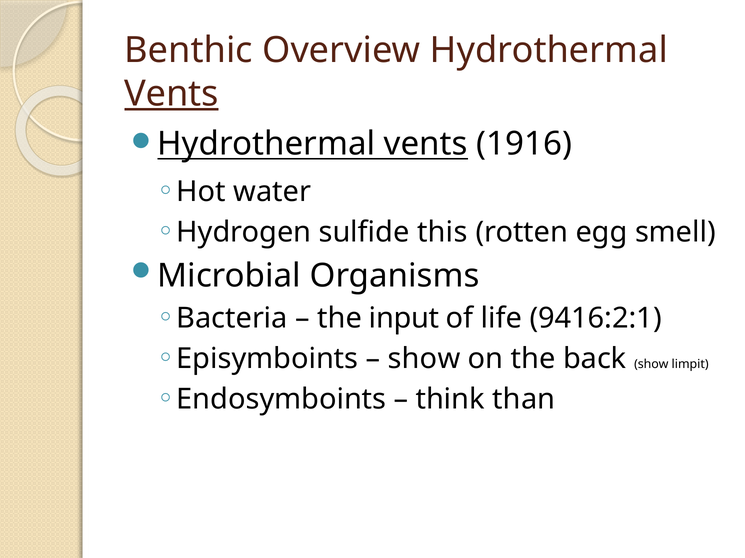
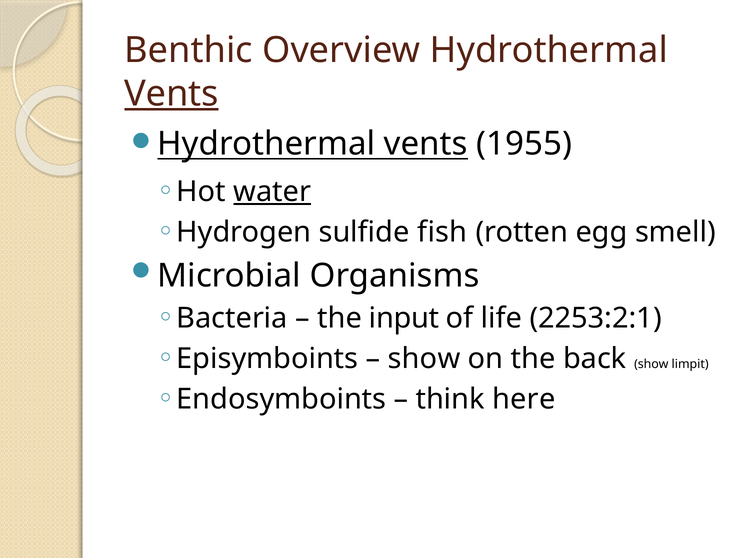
1916: 1916 -> 1955
water underline: none -> present
this: this -> fish
9416:2:1: 9416:2:1 -> 2253:2:1
than: than -> here
